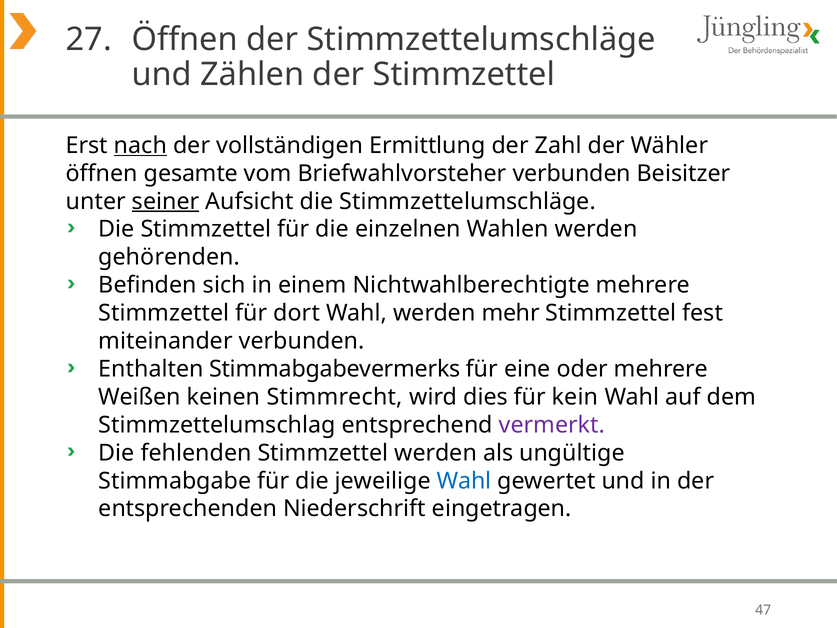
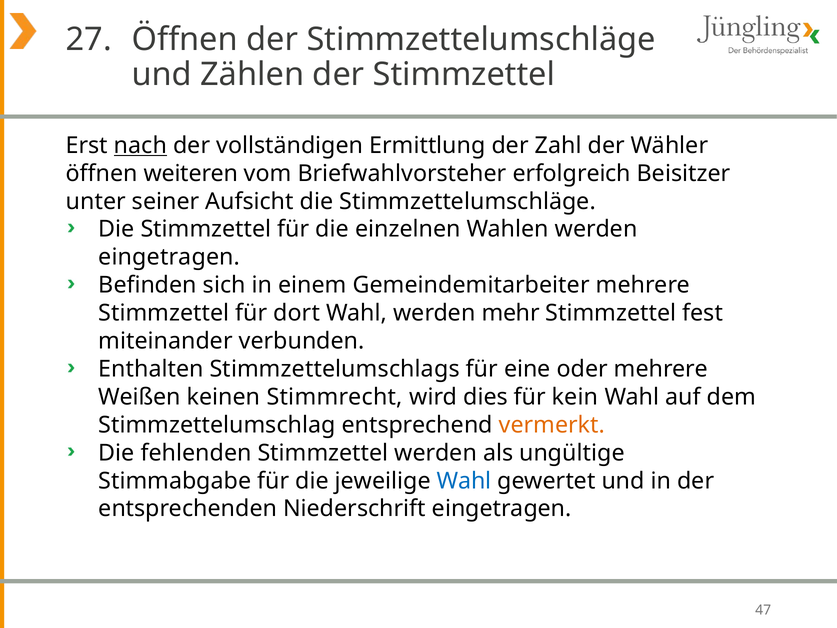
gesamte: gesamte -> weiteren
Briefwahlvorsteher verbunden: verbunden -> erfolgreich
seiner underline: present -> none
gehörenden at (169, 257): gehörenden -> eingetragen
Nichtwahlberechtigte: Nichtwahlberechtigte -> Gemeindemitarbeiter
Stimmabgabevermerks: Stimmabgabevermerks -> Stimmzettelumschlags
vermerkt colour: purple -> orange
